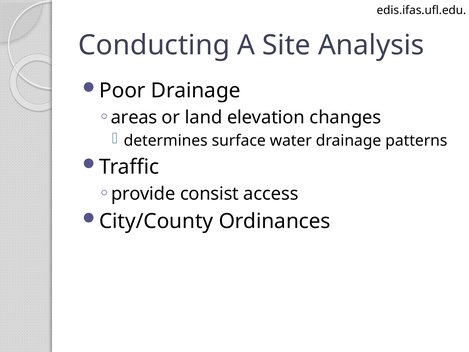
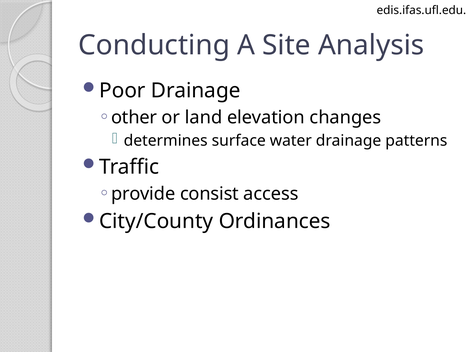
areas: areas -> other
